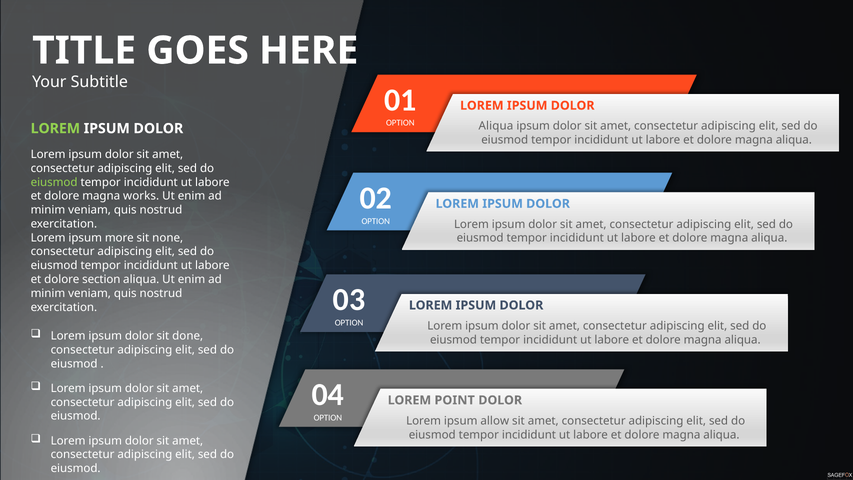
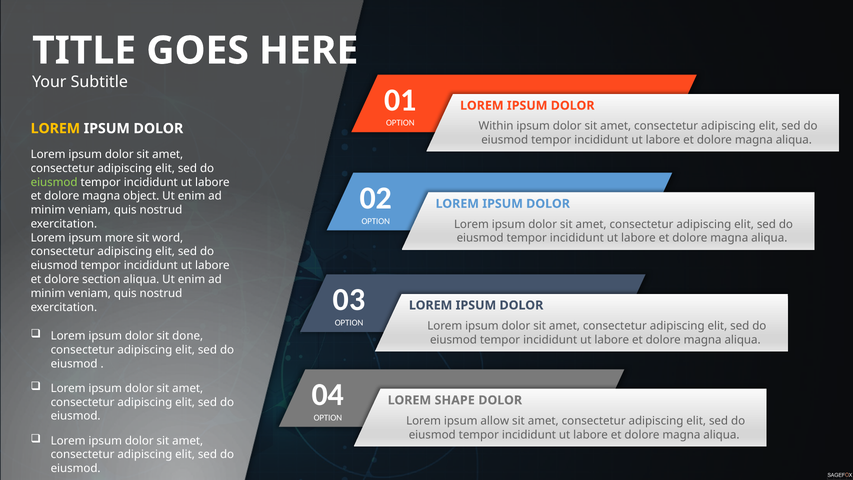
Aliqua at (496, 126): Aliqua -> Within
LOREM at (55, 128) colour: light green -> yellow
works: works -> object
none: none -> word
POINT: POINT -> SHAPE
